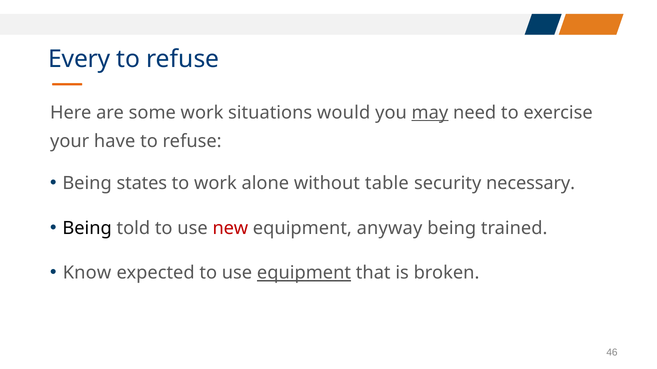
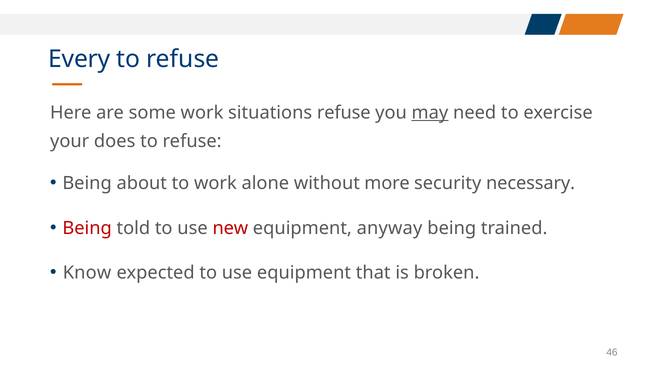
situations would: would -> refuse
have: have -> does
states: states -> about
table: table -> more
Being at (87, 228) colour: black -> red
equipment at (304, 273) underline: present -> none
